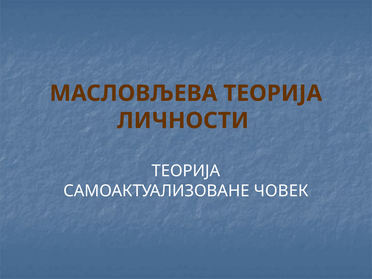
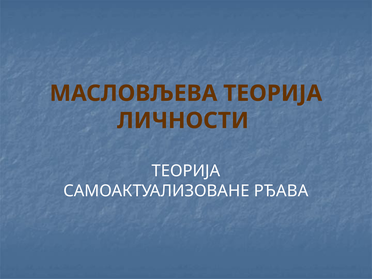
ЧОВЕК: ЧОВЕК -> РЂАВА
